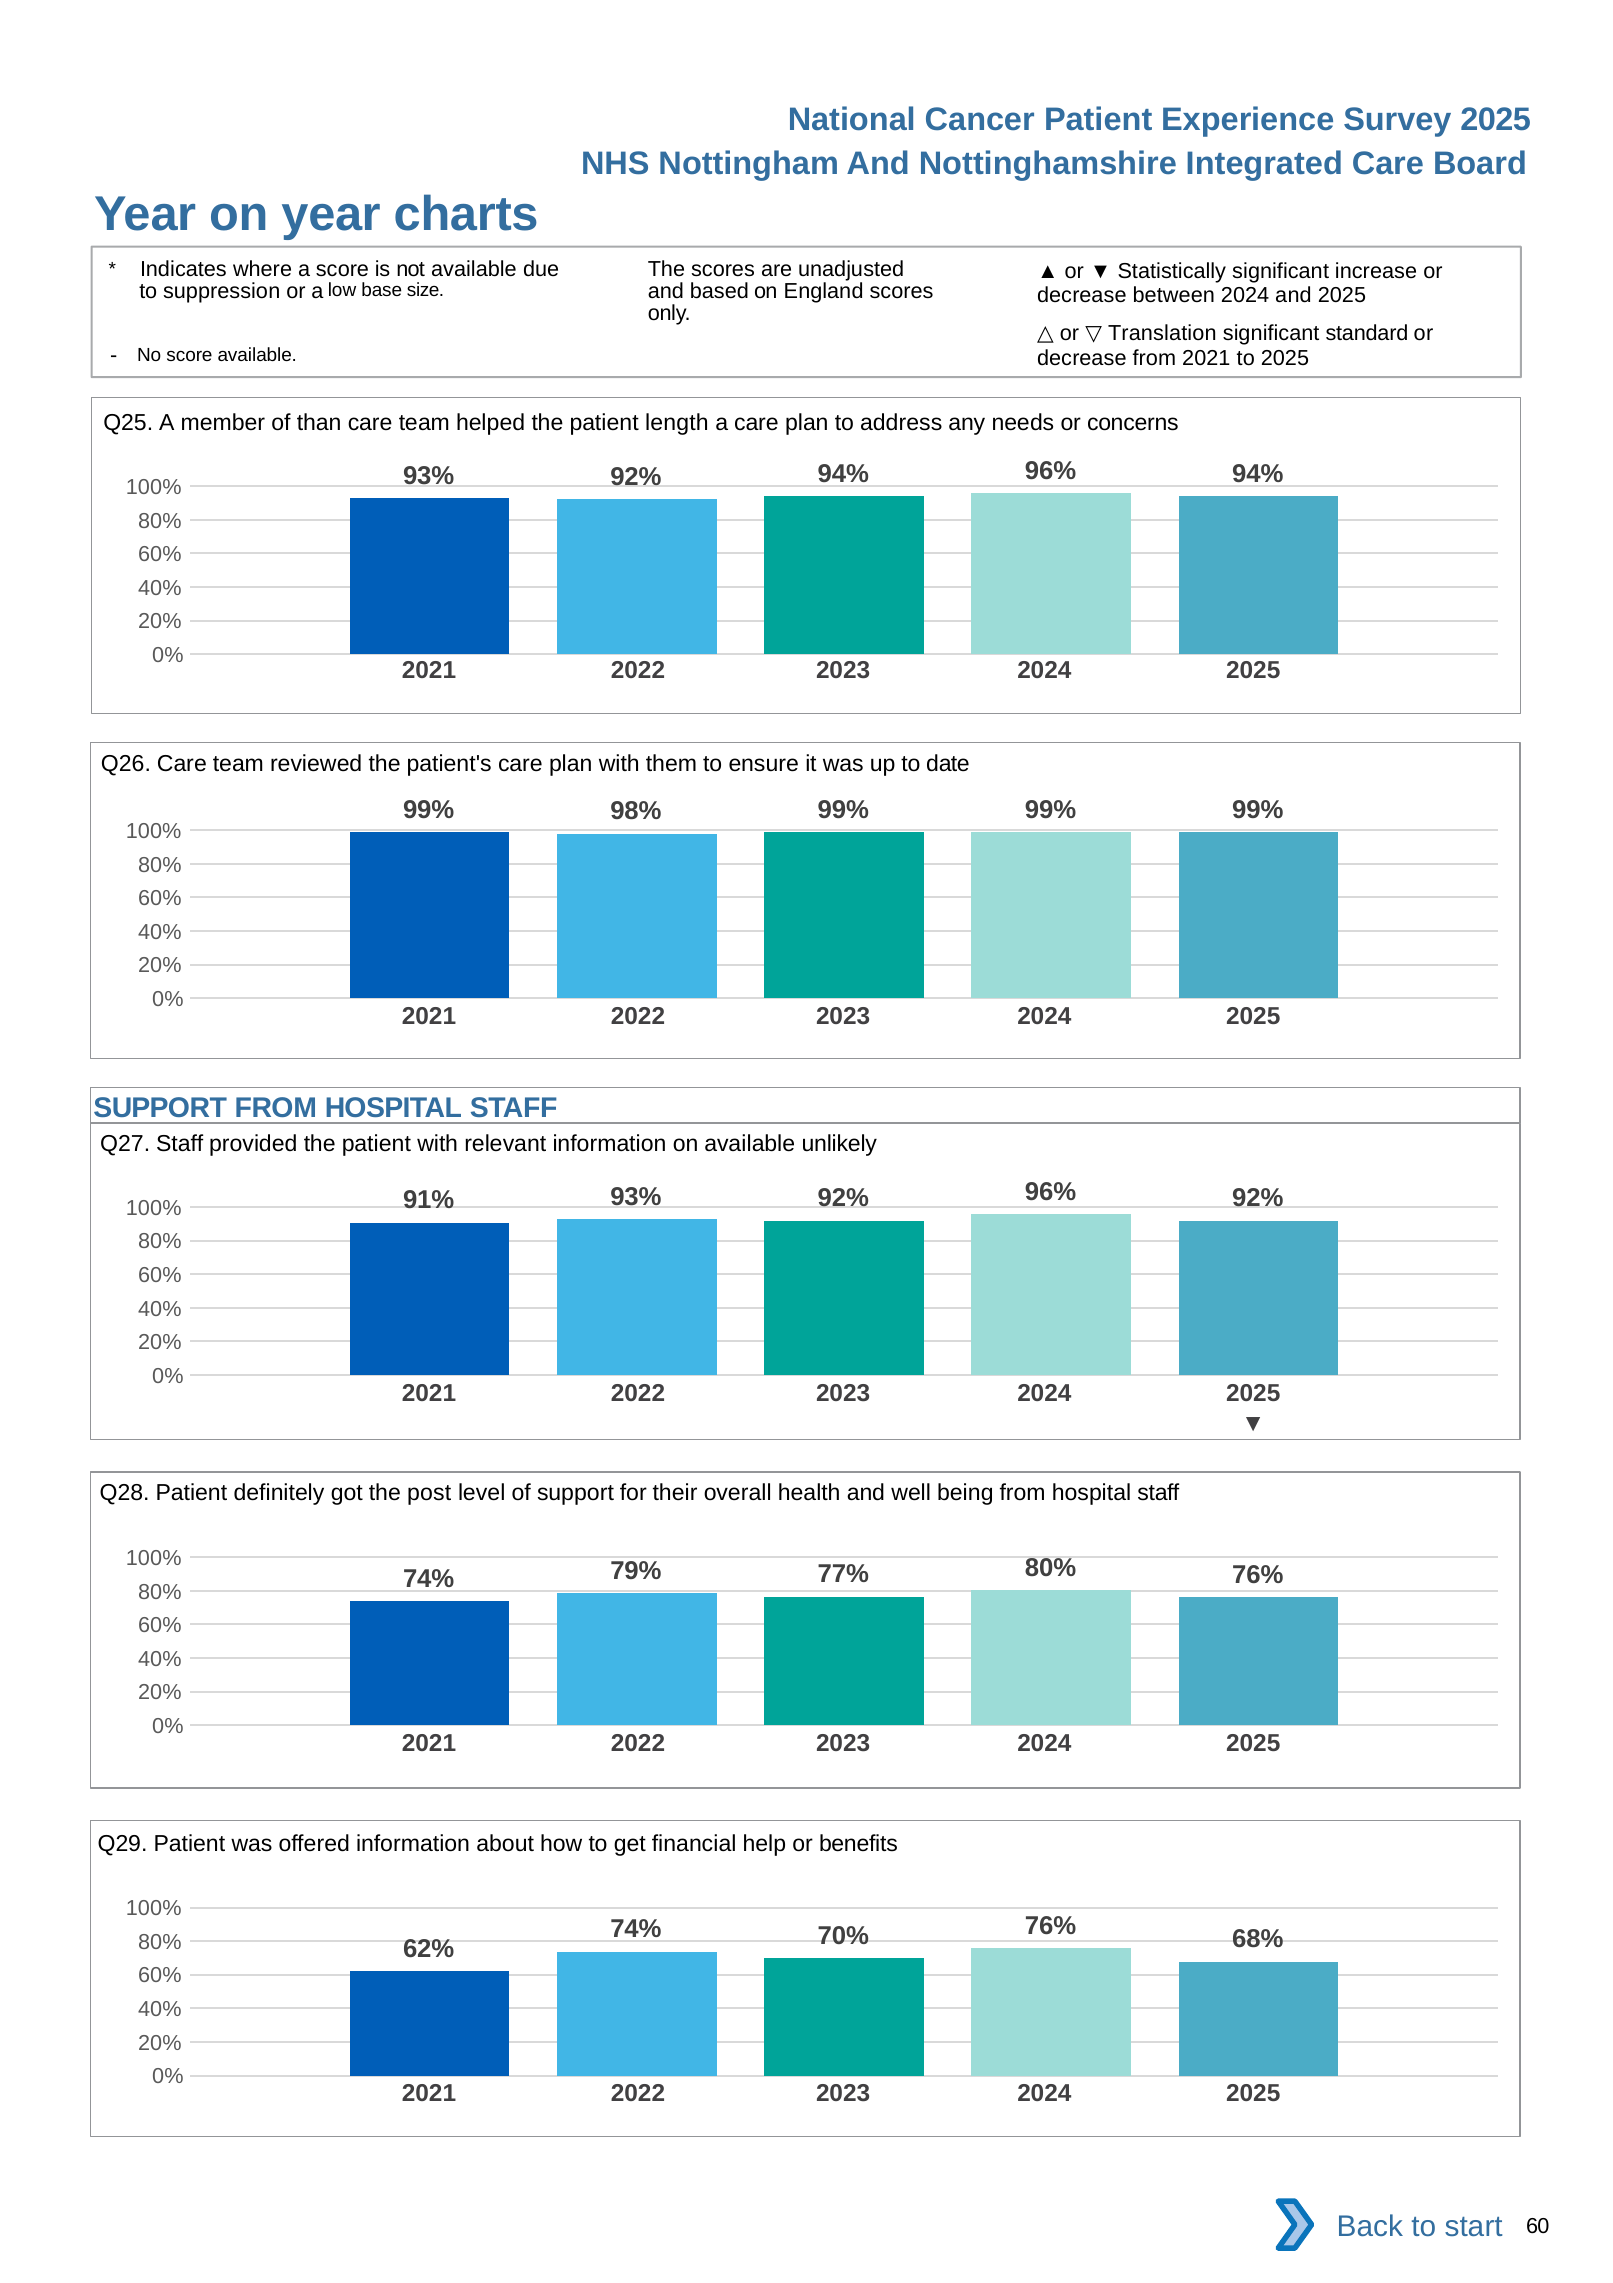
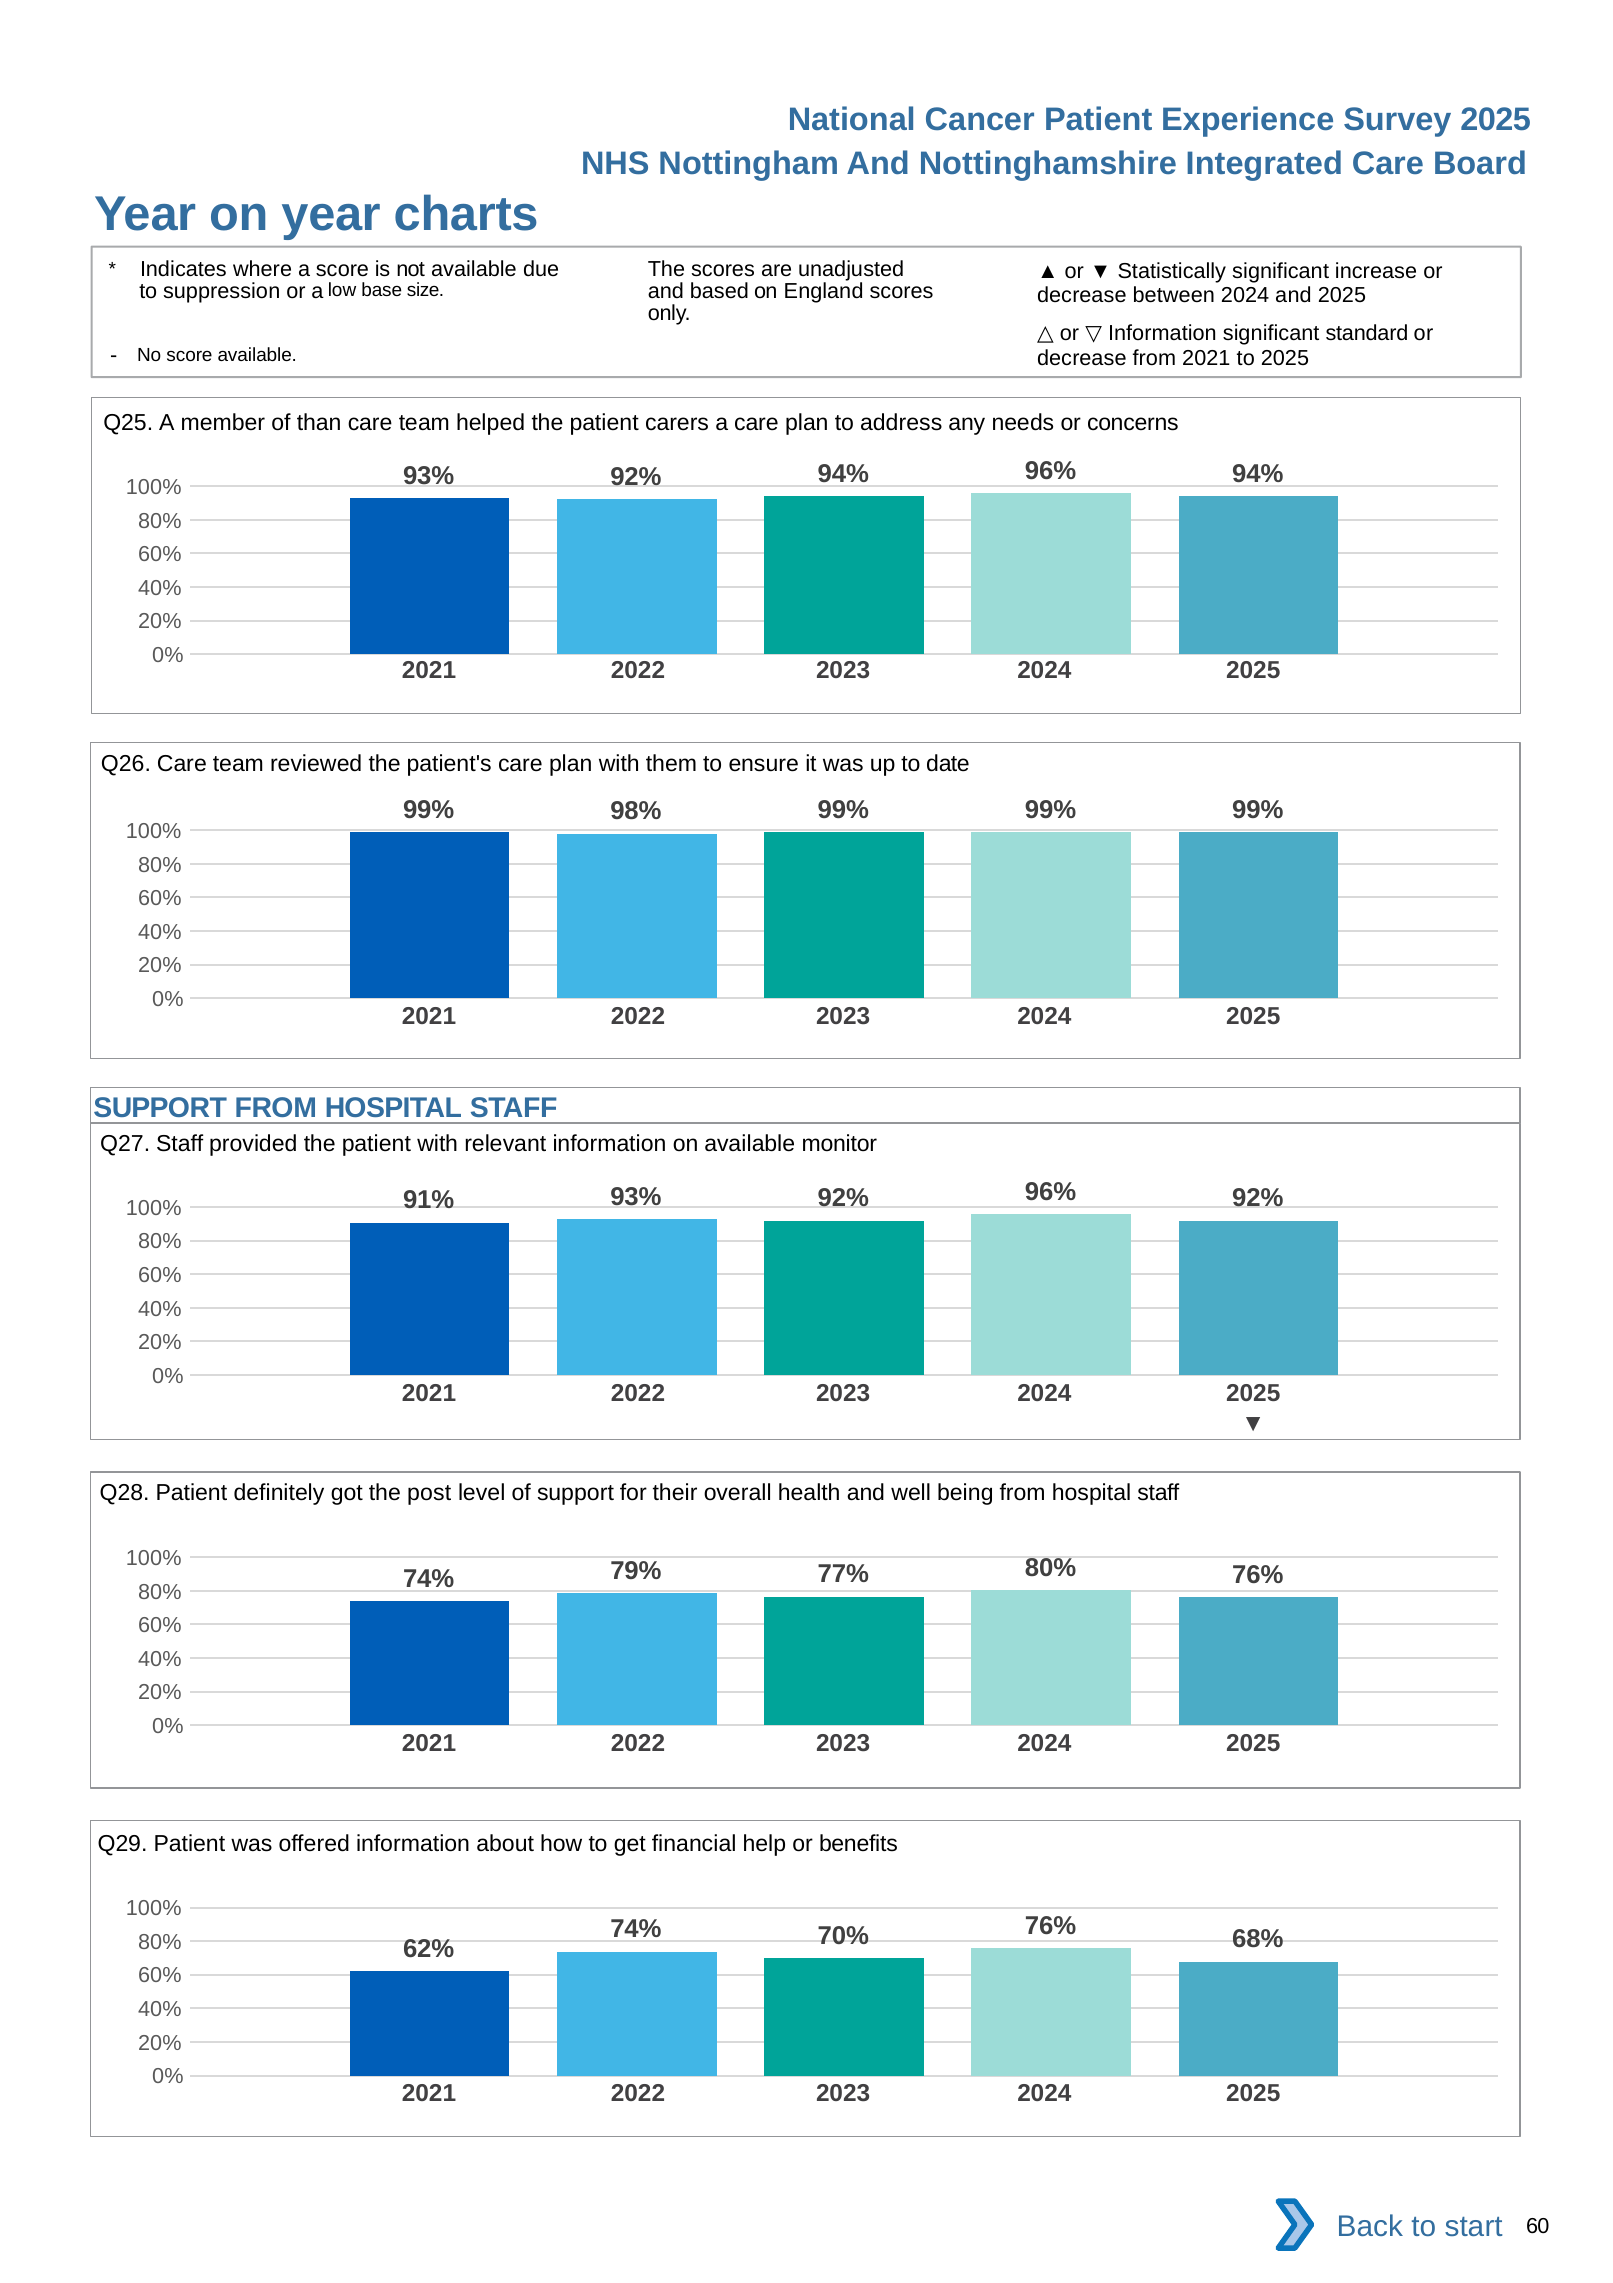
or Translation: Translation -> Information
length: length -> carers
unlikely: unlikely -> monitor
